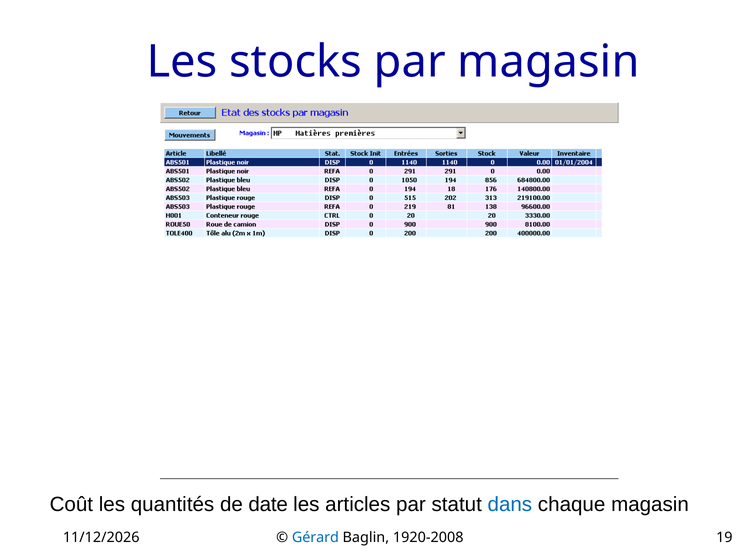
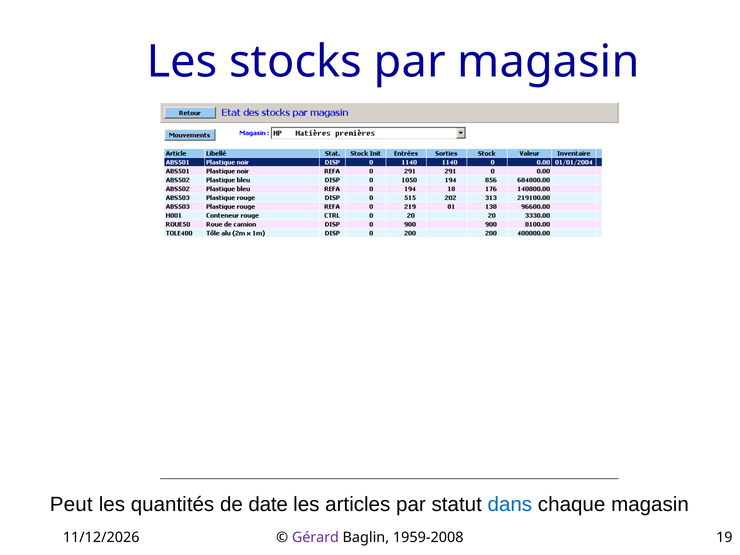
Coût: Coût -> Peut
Gérard colour: blue -> purple
1920-2008: 1920-2008 -> 1959-2008
